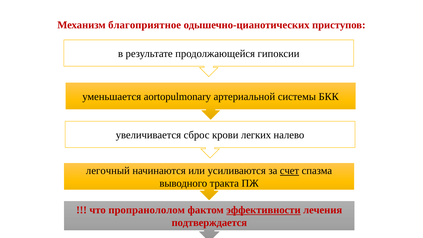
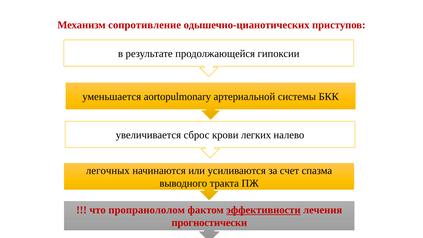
благоприятное: благоприятное -> сопротивление
легочный: легочный -> легочных
счет underline: present -> none
подтверждается: подтверждается -> прогностически
